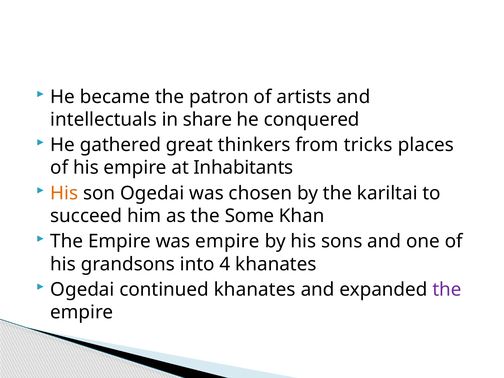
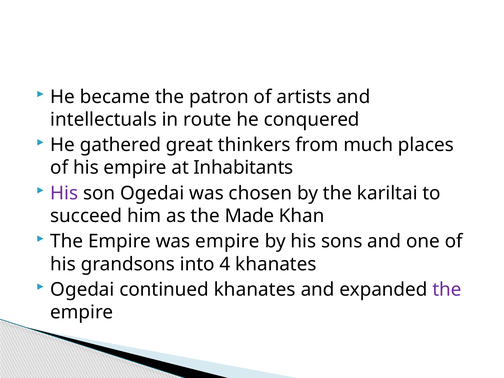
share: share -> route
tricks: tricks -> much
His at (64, 193) colour: orange -> purple
Some: Some -> Made
